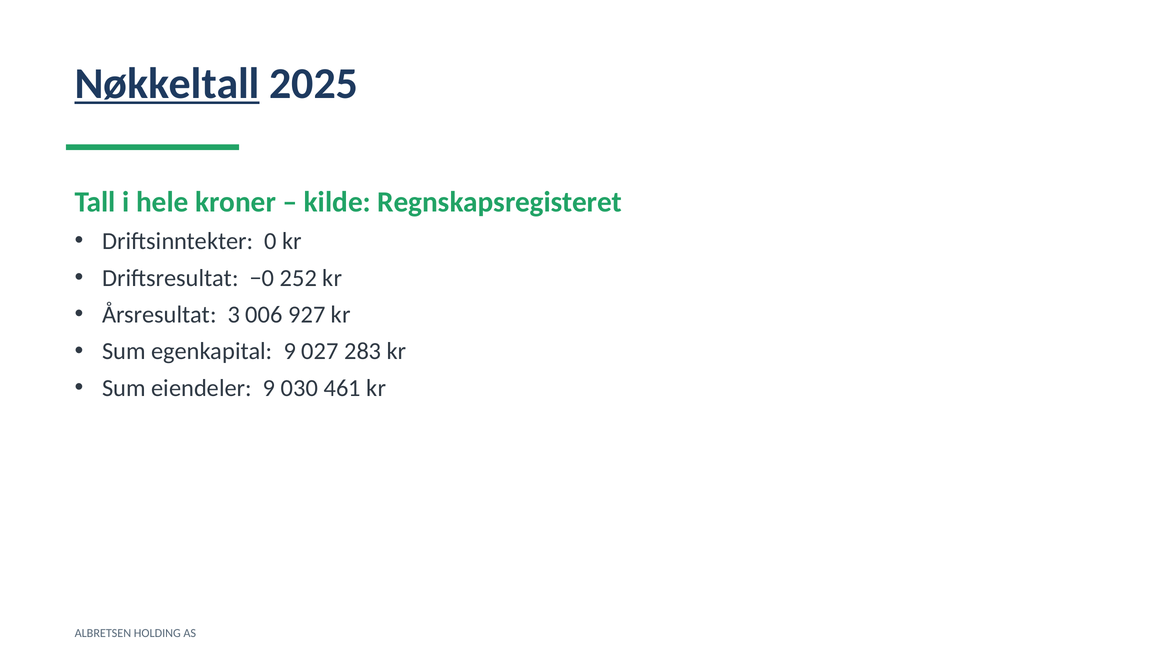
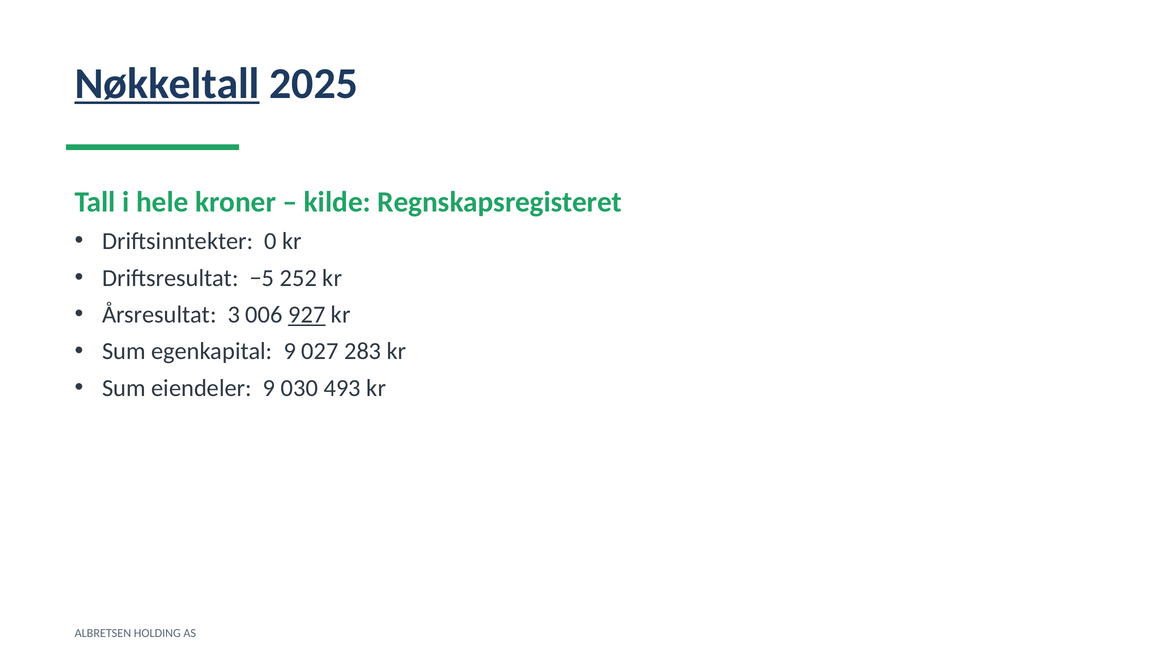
−0: −0 -> −5
927 underline: none -> present
461: 461 -> 493
